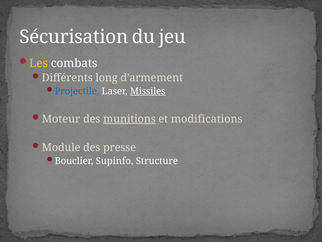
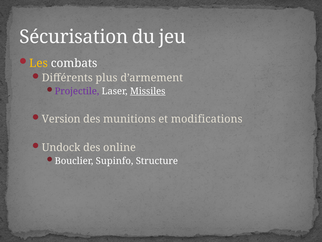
long: long -> plus
Projectile colour: blue -> purple
Moteur: Moteur -> Version
munitions underline: present -> none
Module: Module -> Undock
presse: presse -> online
